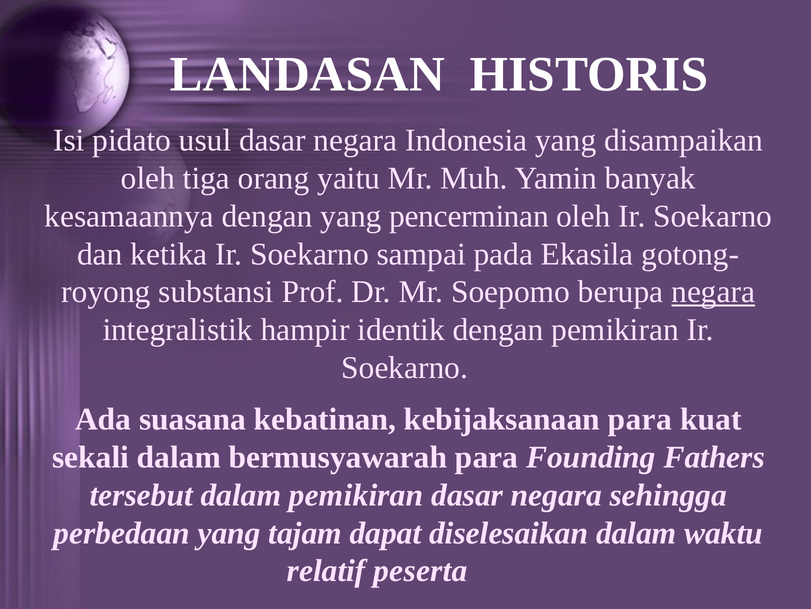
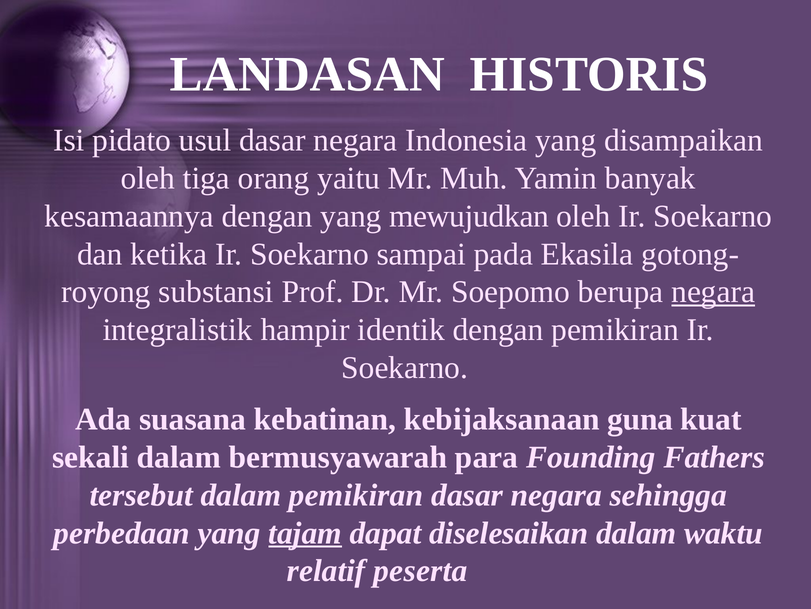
pencerminan: pencerminan -> mewujudkan
kebijaksanaan para: para -> guna
tajam underline: none -> present
